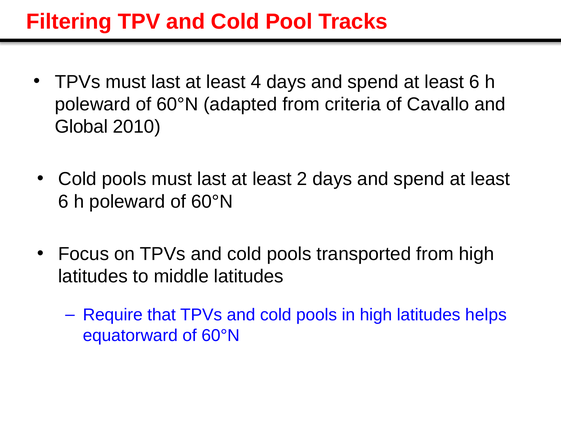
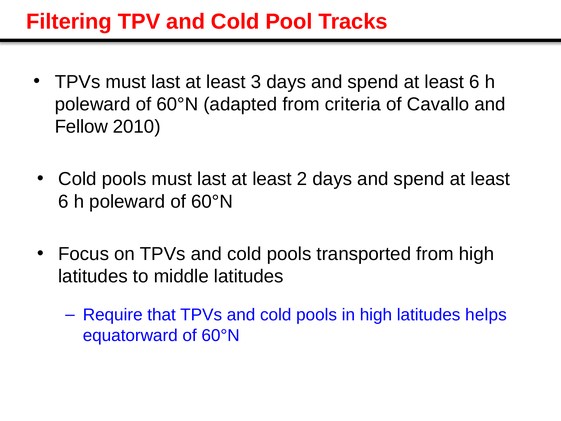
4: 4 -> 3
Global: Global -> Fellow
